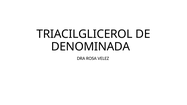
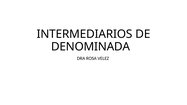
TRIACILGLICEROL: TRIACILGLICEROL -> INTERMEDIARIOS
